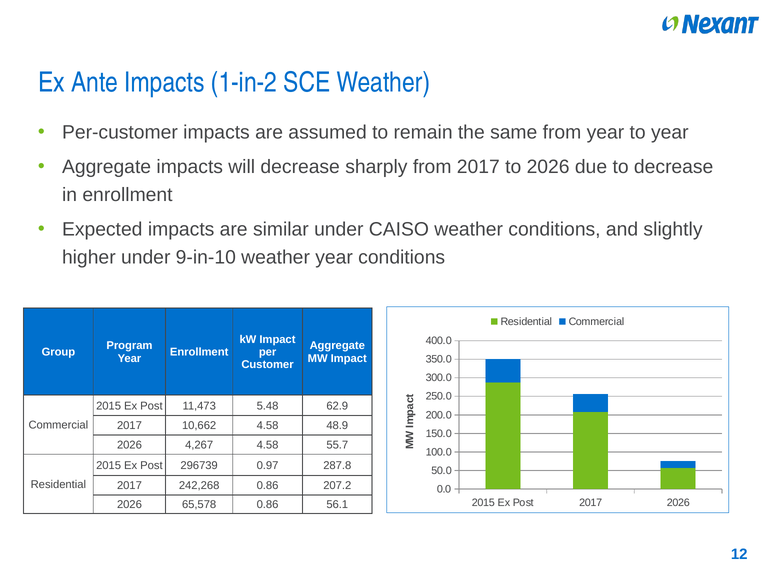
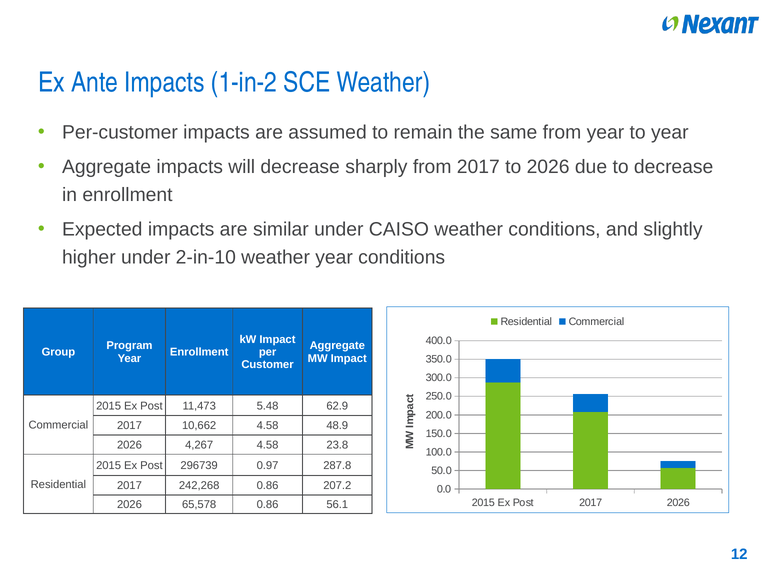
9-in-10: 9-in-10 -> 2-in-10
55.7: 55.7 -> 23.8
